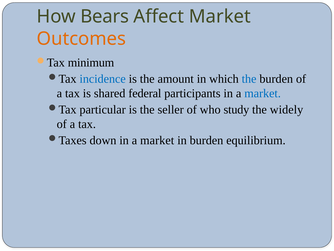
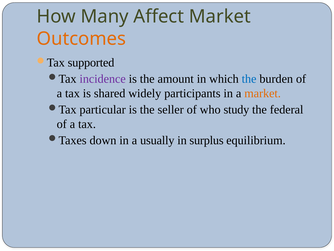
Bears: Bears -> Many
minimum: minimum -> supported
incidence colour: blue -> purple
federal: federal -> widely
market at (263, 93) colour: blue -> orange
widely: widely -> federal
market at (157, 140): market -> usually
in burden: burden -> surplus
